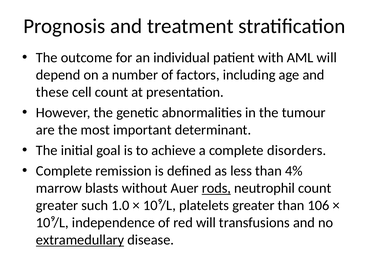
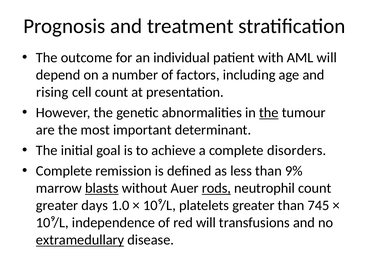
these: these -> rising
the at (269, 113) underline: none -> present
4%: 4% -> 9%
blasts underline: none -> present
such: such -> days
106: 106 -> 745
